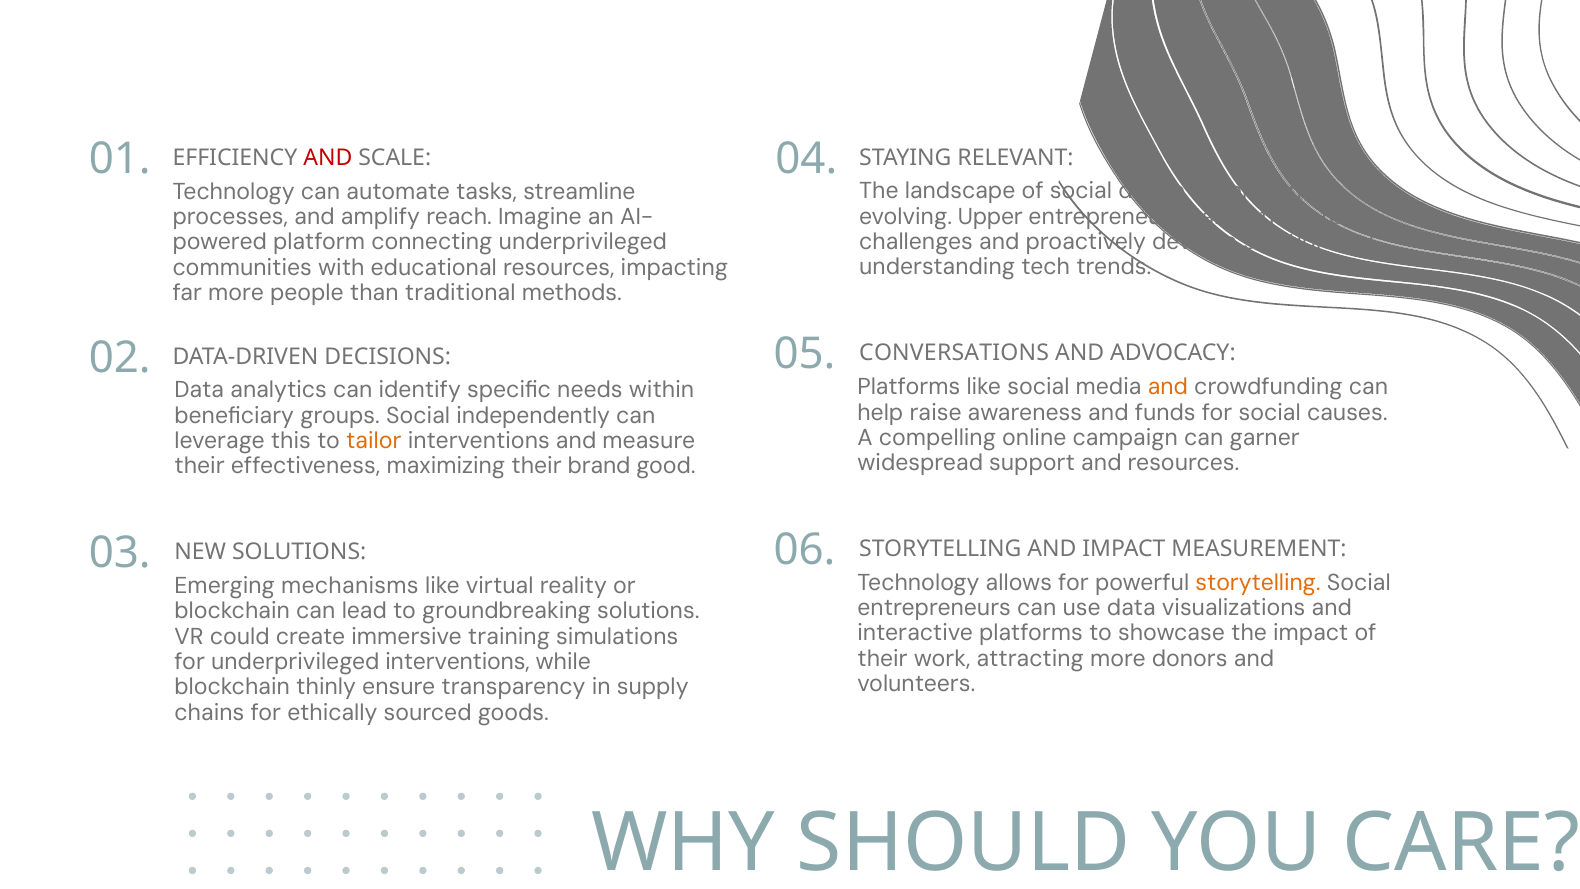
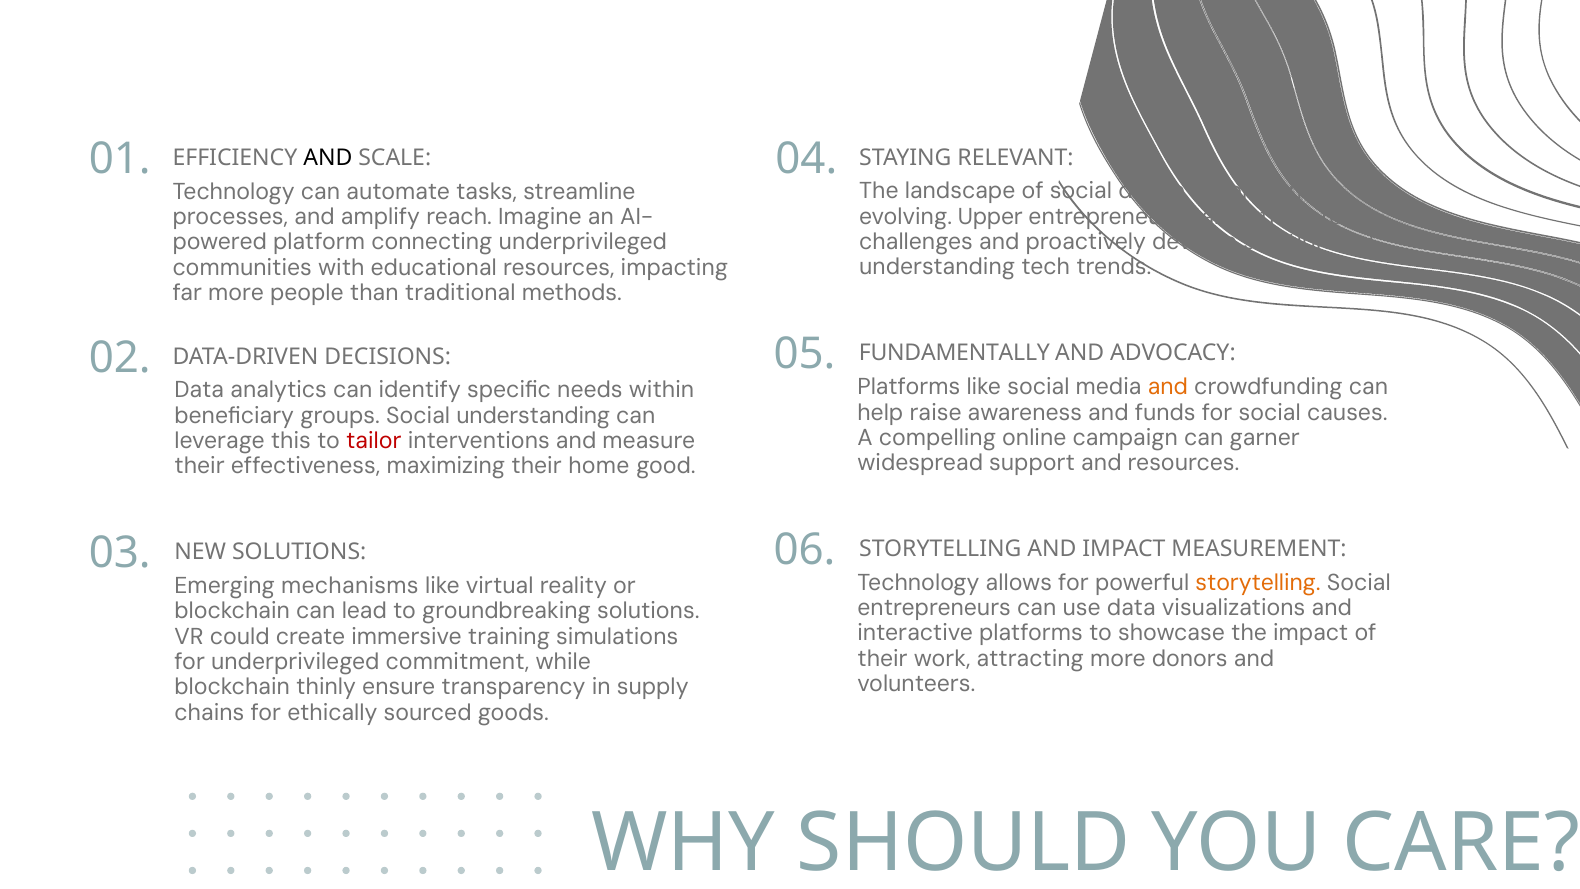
AND at (328, 158) colour: red -> black
CONVERSATIONS: CONVERSATIONS -> FUNDAMENTALLY
Social independently: independently -> understanding
tailor colour: orange -> red
brand: brand -> home
underprivileged interventions: interventions -> commitment
